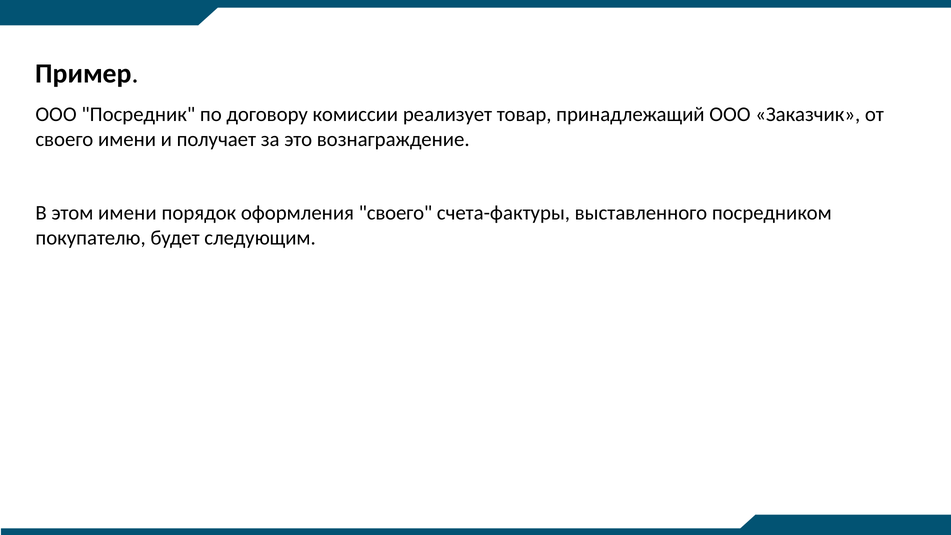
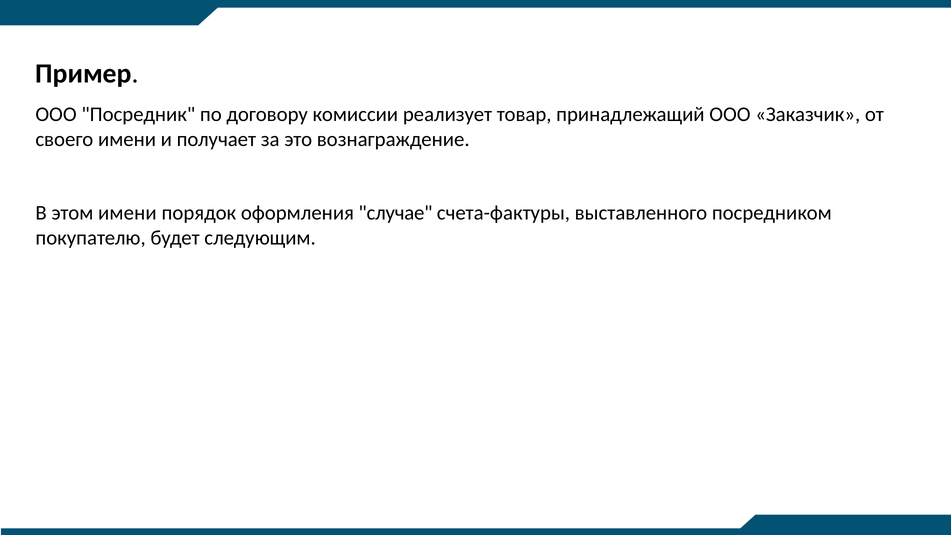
оформления своего: своего -> случае
